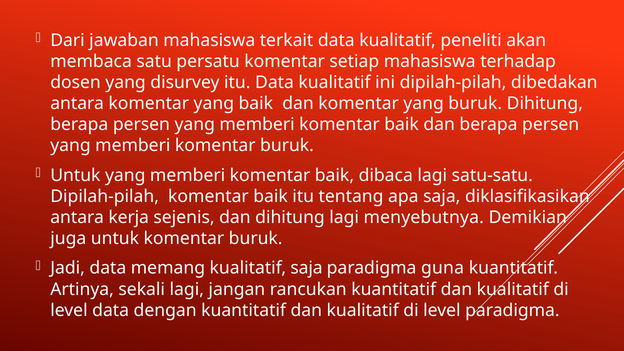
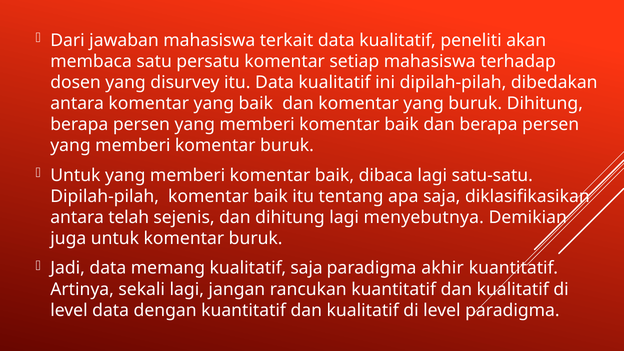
kerja: kerja -> telah
guna: guna -> akhir
